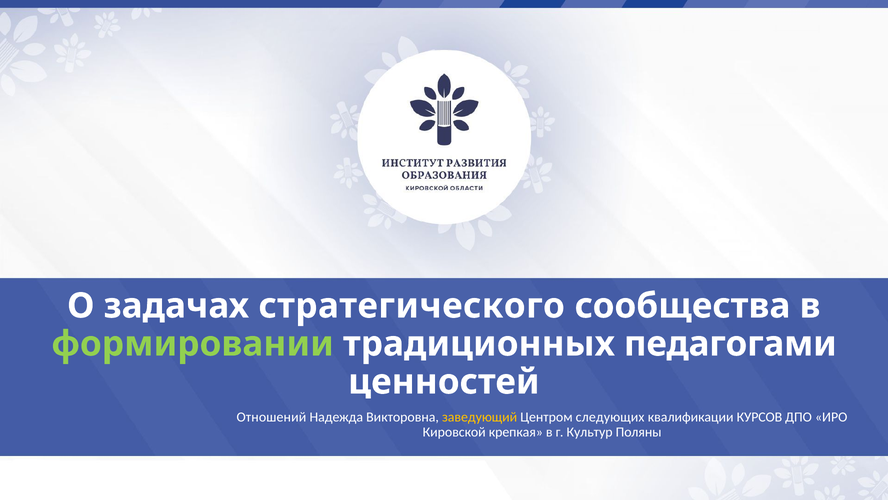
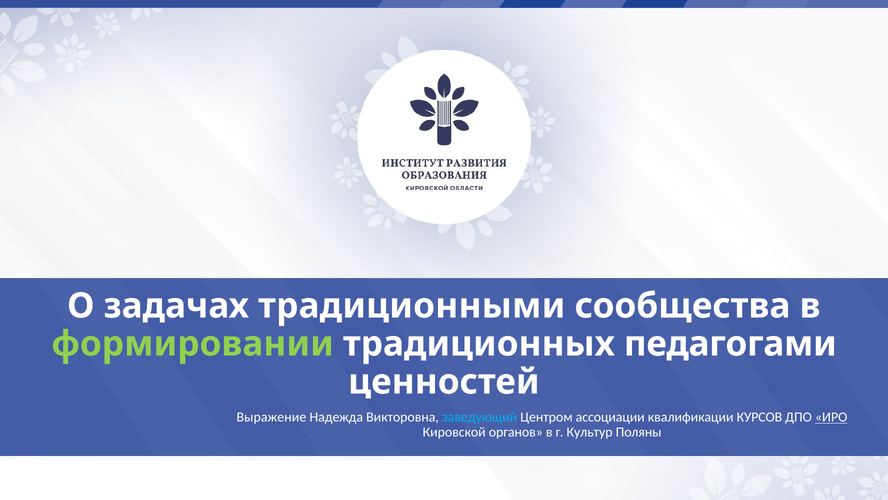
стратегического: стратегического -> традиционными
Отношений: Отношений -> Выражение
заведующий colour: yellow -> light blue
следующих: следующих -> ассоциации
ИРО underline: none -> present
крепкая: крепкая -> органов
